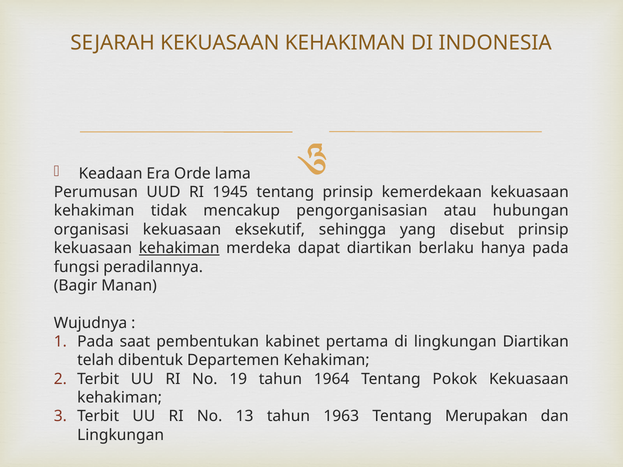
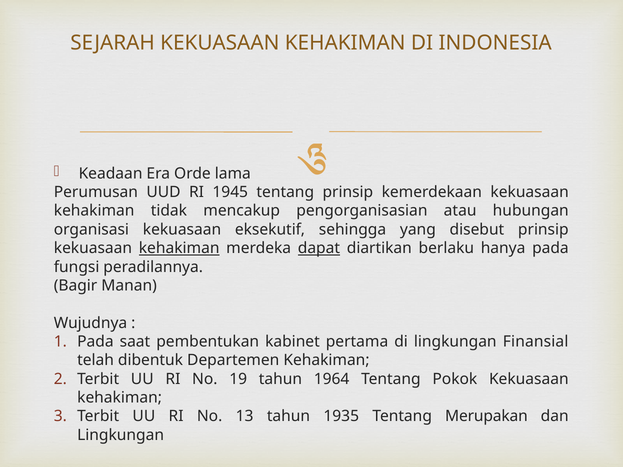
dapat underline: none -> present
lingkungan Diartikan: Diartikan -> Finansial
1963: 1963 -> 1935
